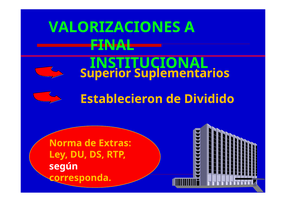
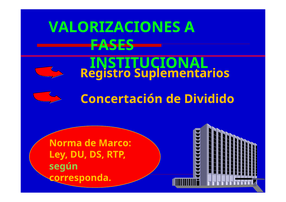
FINAL: FINAL -> FASES
Superior: Superior -> Registro
Establecieron: Establecieron -> Concertación
Extras: Extras -> Marco
según colour: white -> light green
